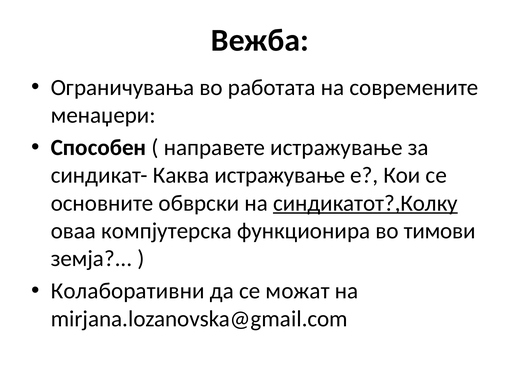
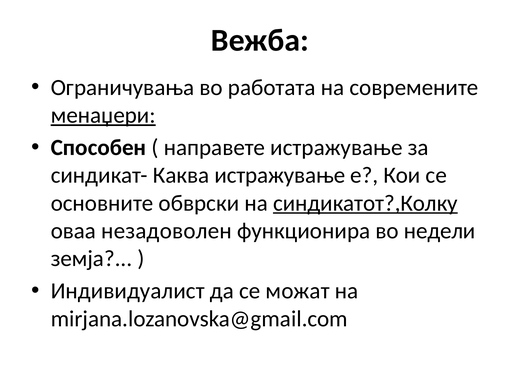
менаџери underline: none -> present
компјутерска: компјутерска -> незадоволен
тимови: тимови -> недели
Колаборативни: Колаборативни -> Индивидуалист
